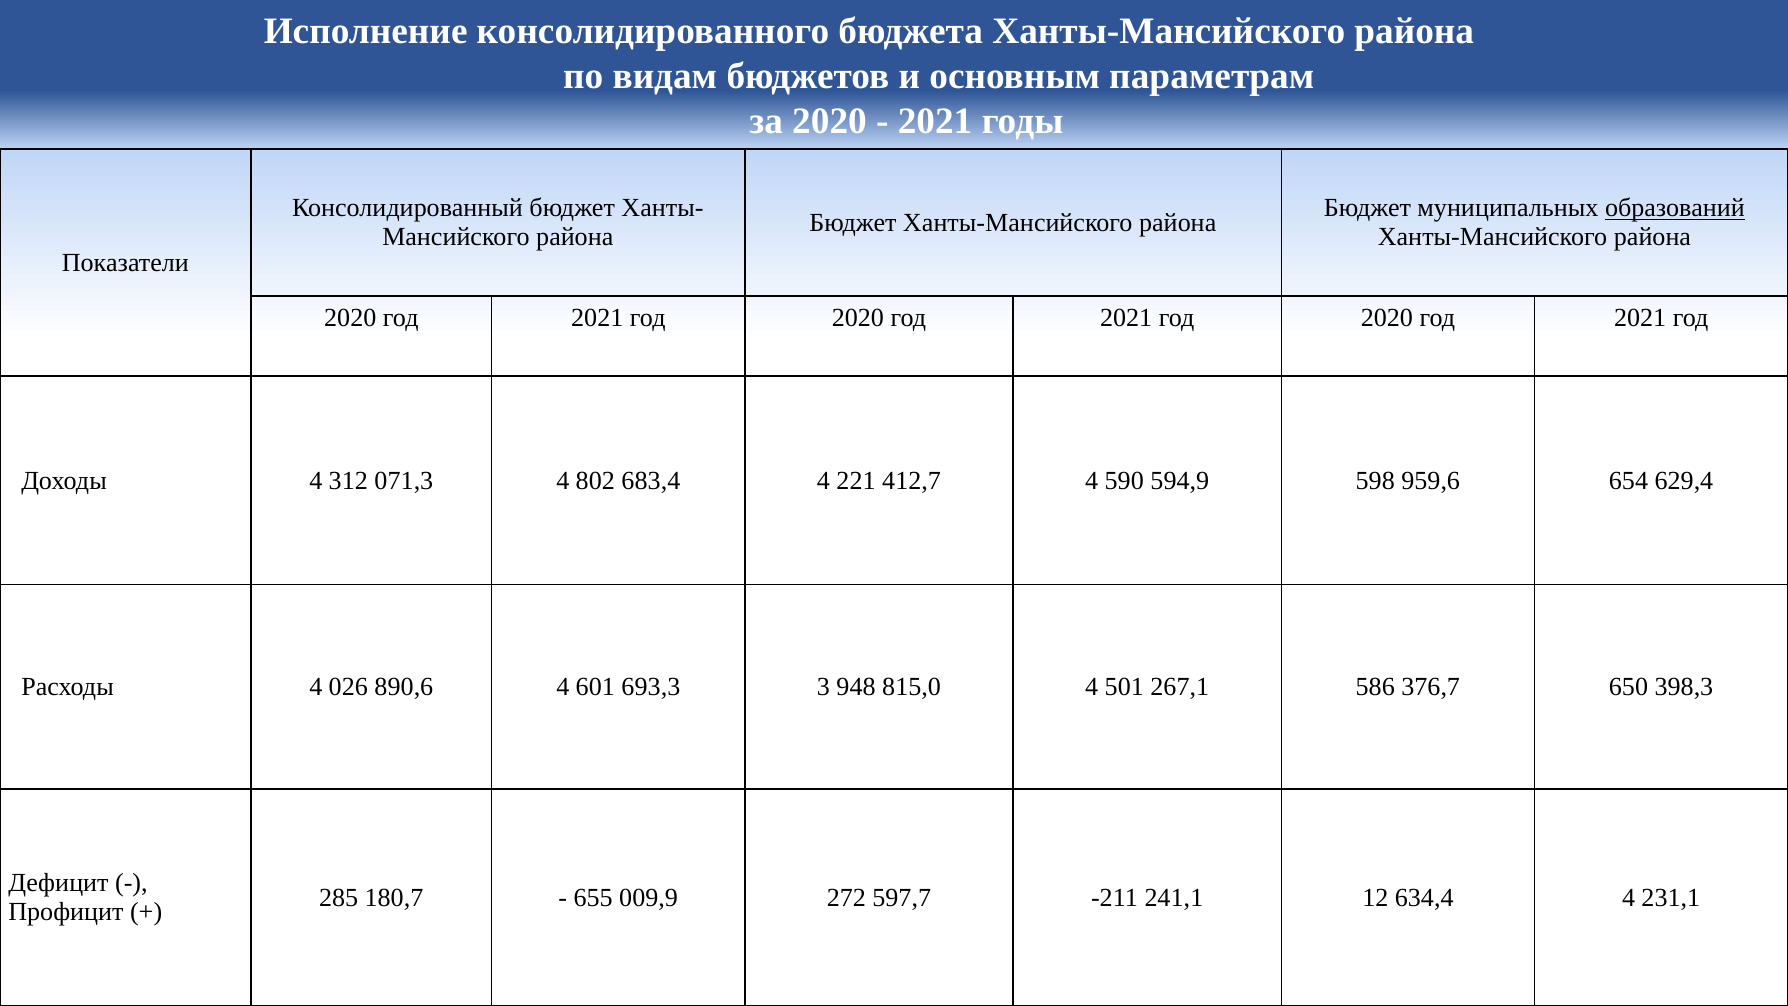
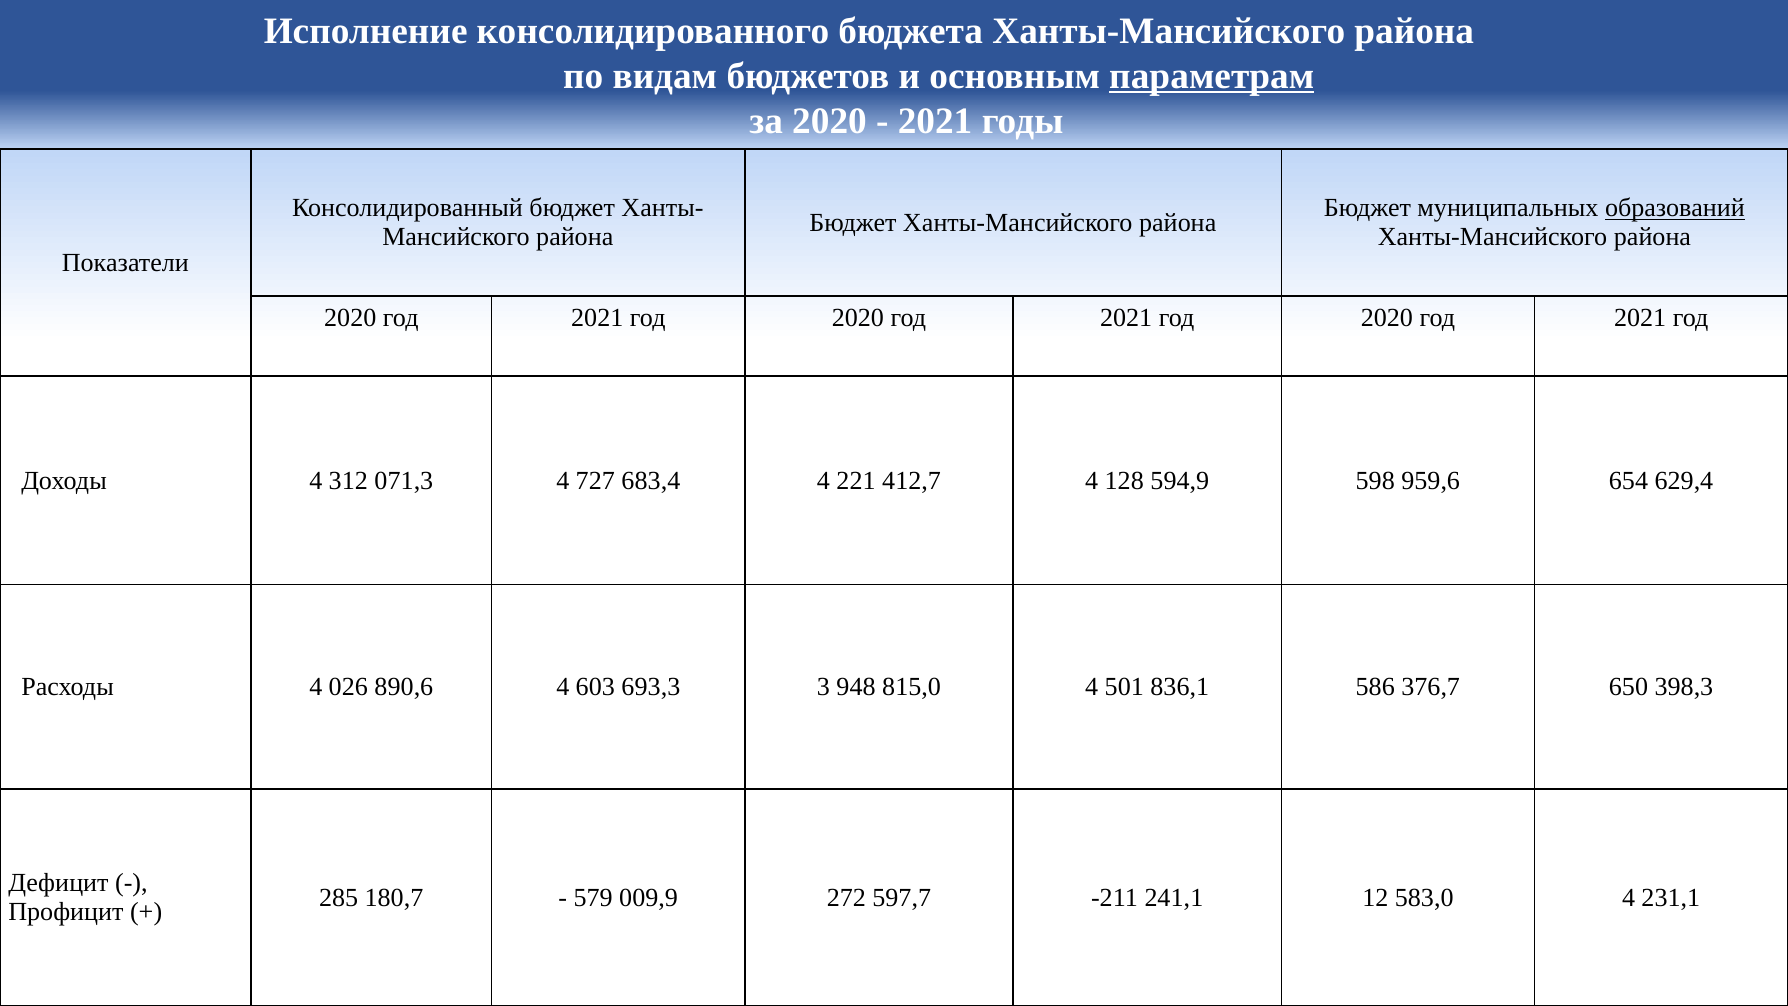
параметрам underline: none -> present
802: 802 -> 727
590: 590 -> 128
601: 601 -> 603
267,1: 267,1 -> 836,1
655: 655 -> 579
634,4: 634,4 -> 583,0
